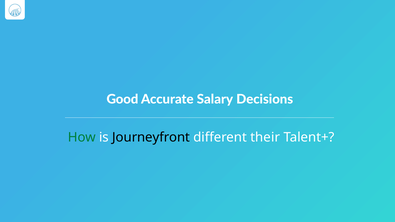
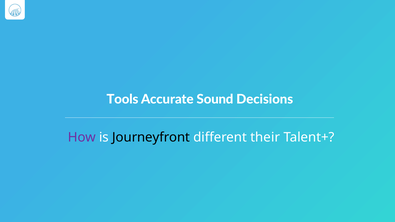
Good: Good -> Tools
Salary: Salary -> Sound
How colour: green -> purple
